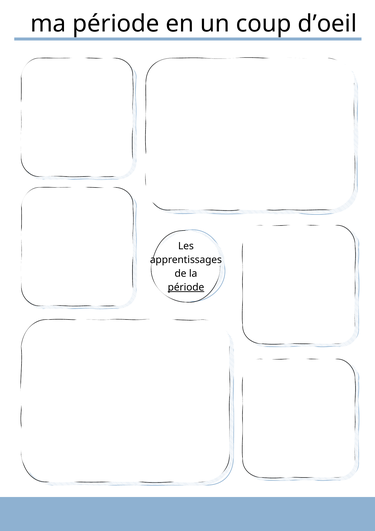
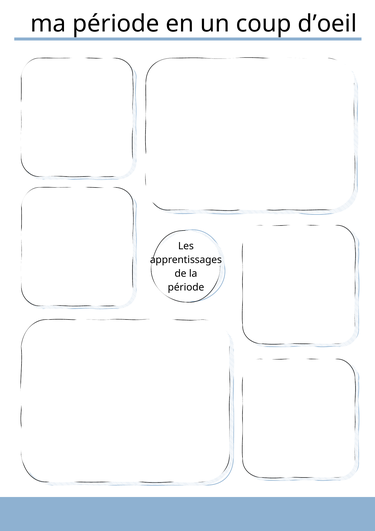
période at (186, 287) underline: present -> none
